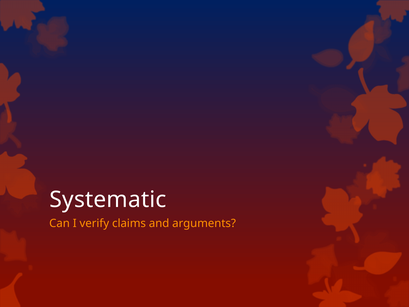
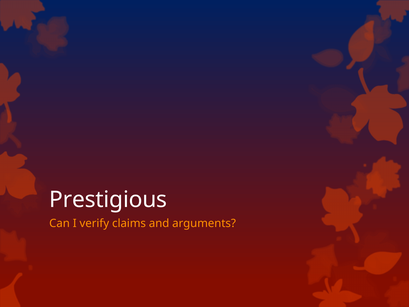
Systematic: Systematic -> Prestigious
